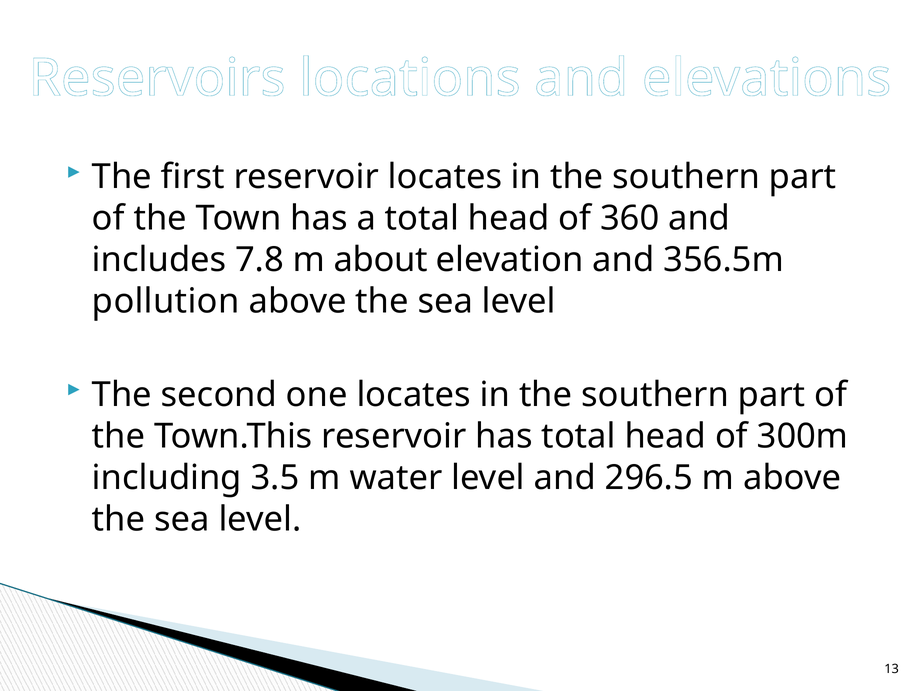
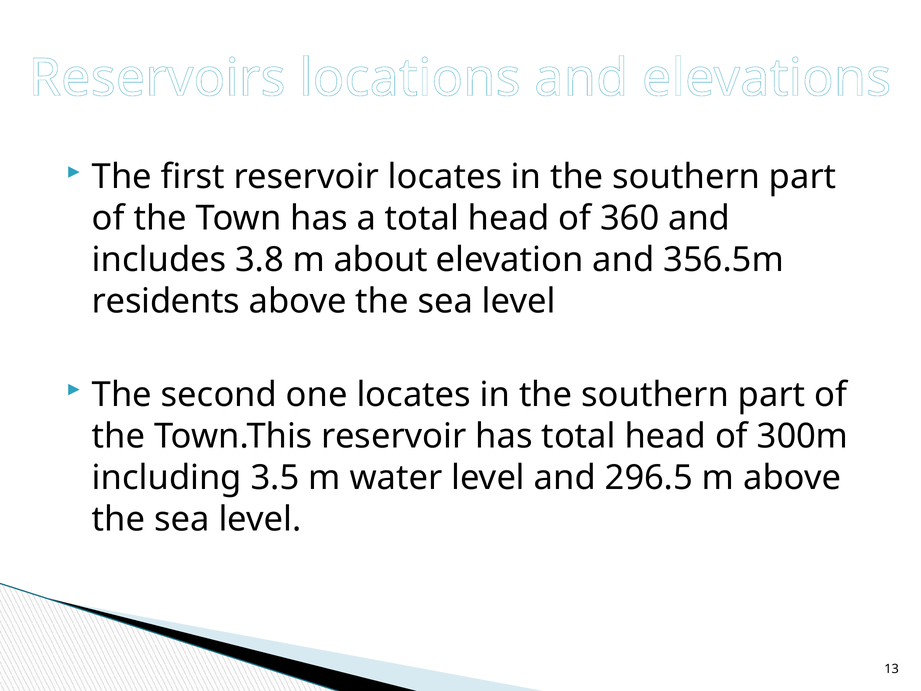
7.8: 7.8 -> 3.8
pollution: pollution -> residents
